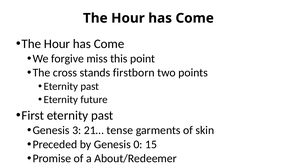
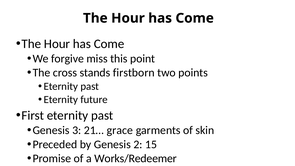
tense: tense -> grace
0: 0 -> 2
About/Redeemer: About/Redeemer -> Works/Redeemer
